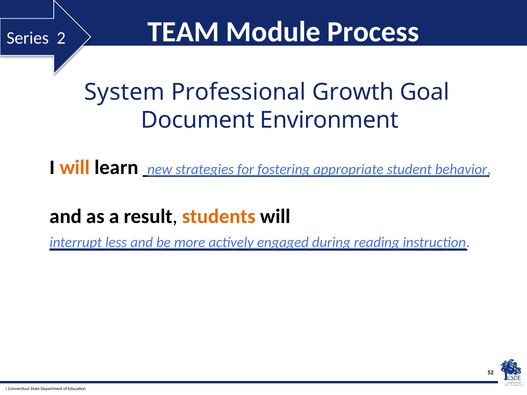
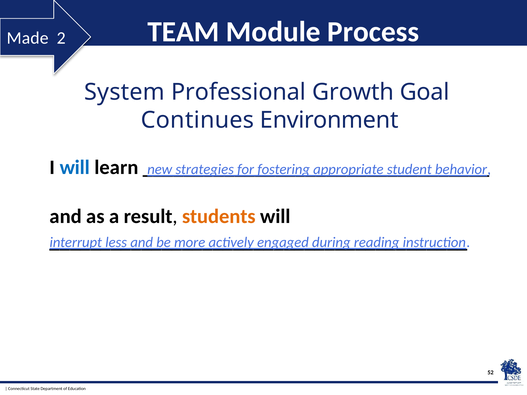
Series: Series -> Made
Document: Document -> Continues
will at (75, 167) colour: orange -> blue
